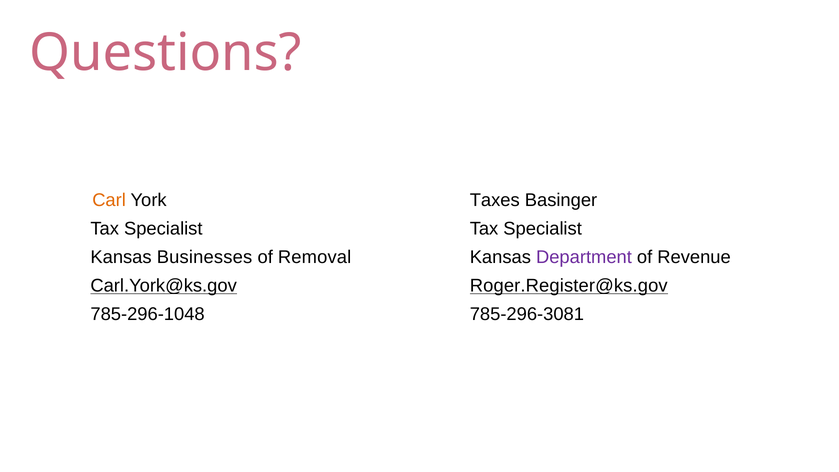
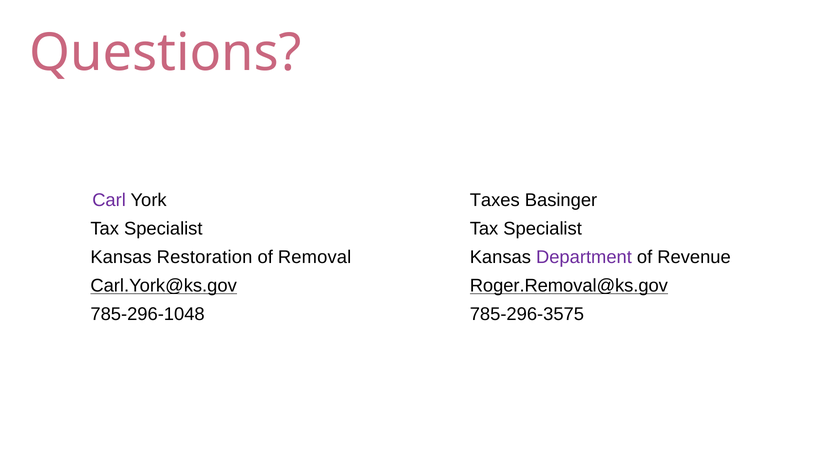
Carl colour: orange -> purple
Businesses: Businesses -> Restoration
Roger.Register@ks.gov: Roger.Register@ks.gov -> Roger.Removal@ks.gov
785-296-3081: 785-296-3081 -> 785-296-3575
